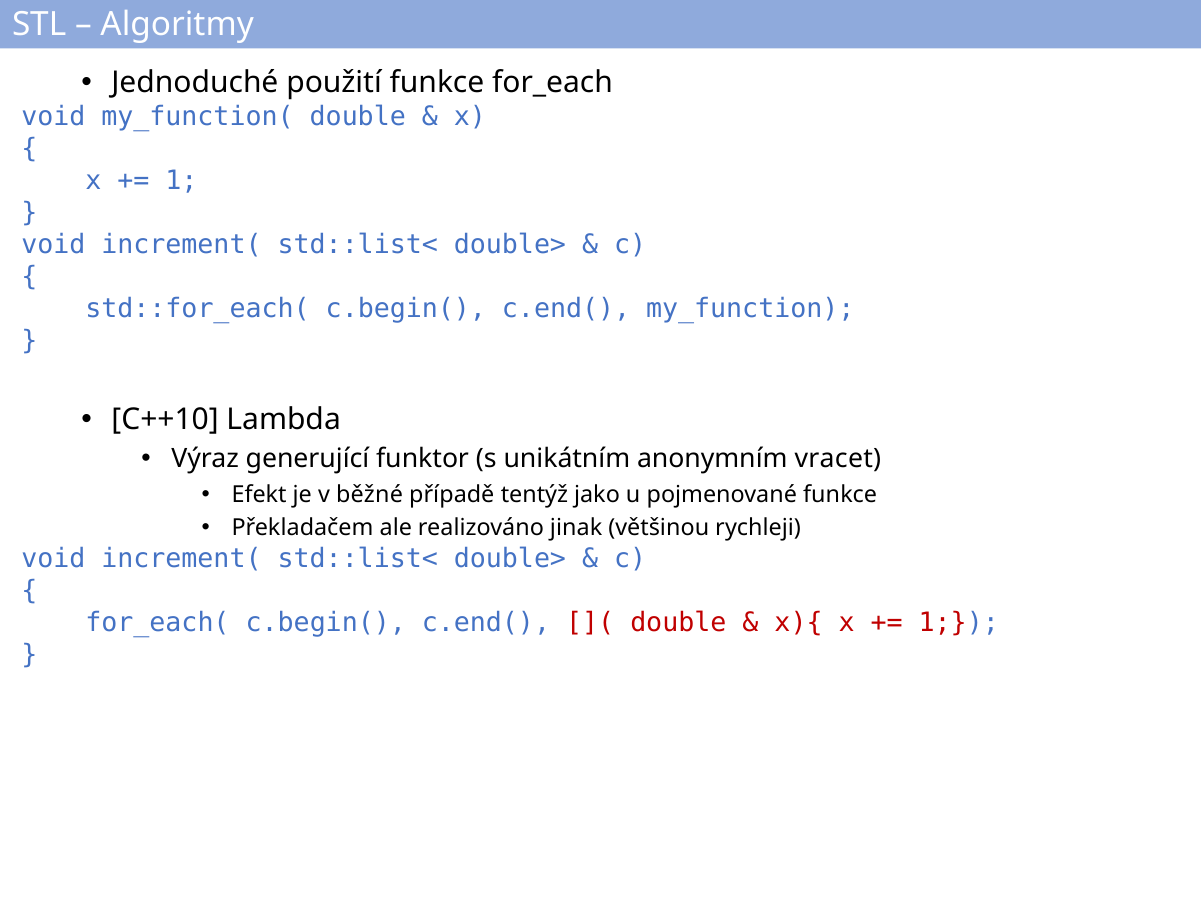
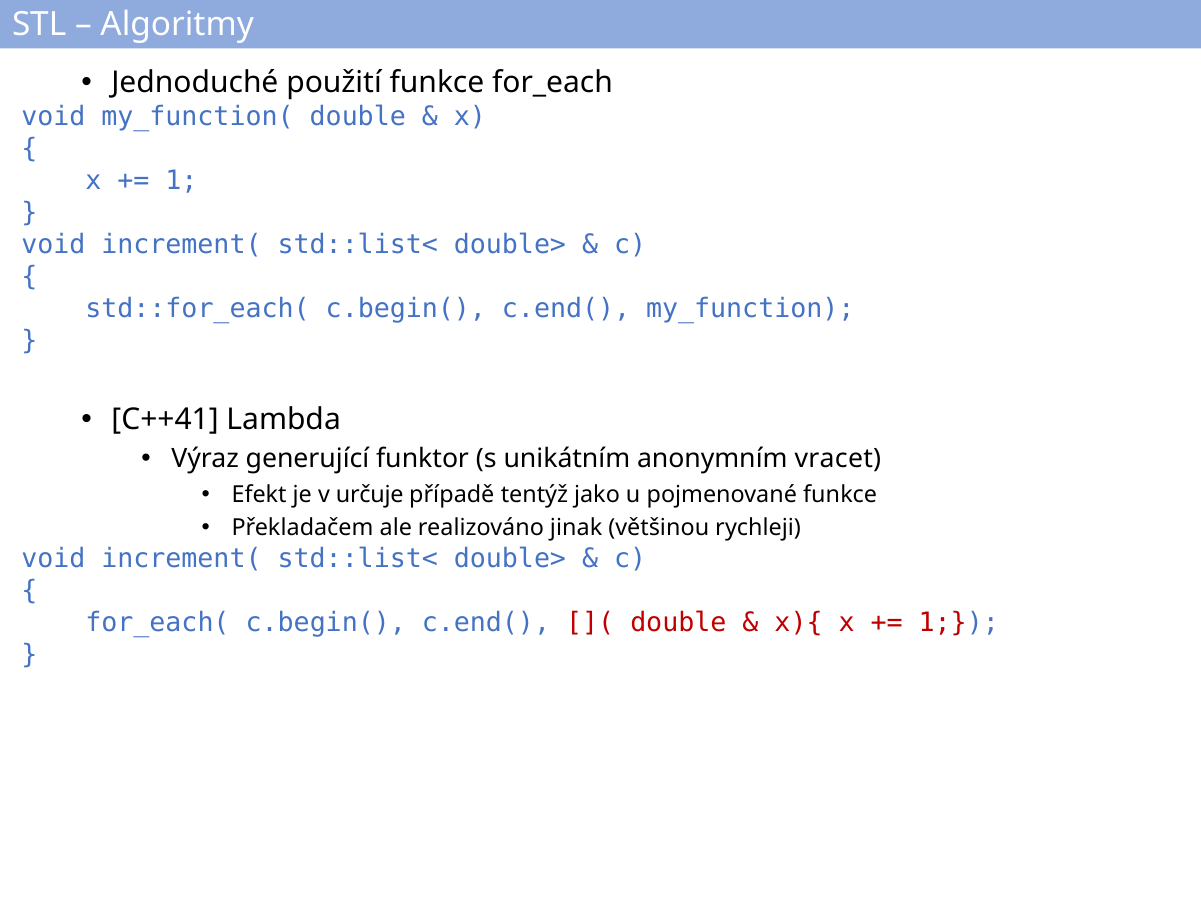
C++10: C++10 -> C++41
běžné: běžné -> určuje
